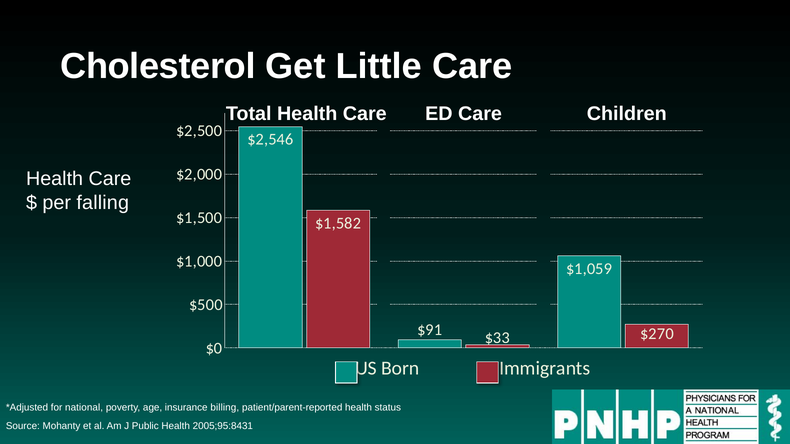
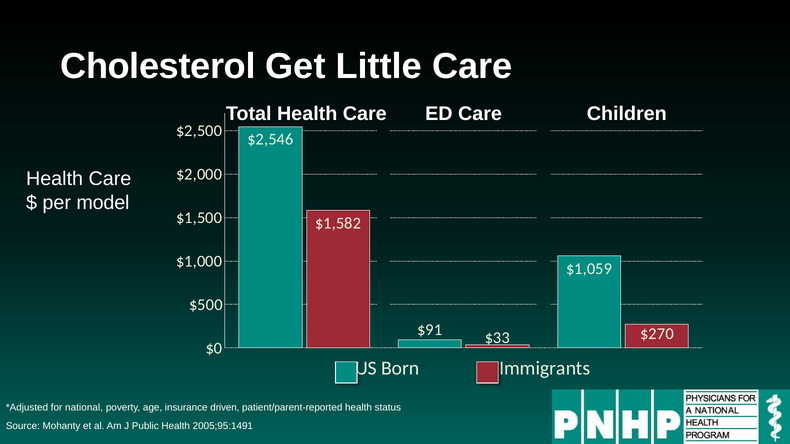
falling: falling -> model
billing: billing -> driven
2005;95:8431: 2005;95:8431 -> 2005;95:1491
